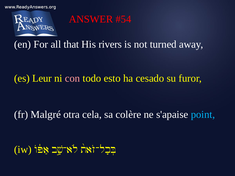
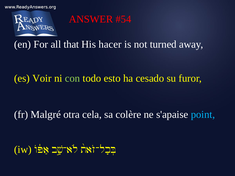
rivers: rivers -> hacer
Leur: Leur -> Voir
con colour: pink -> light green
